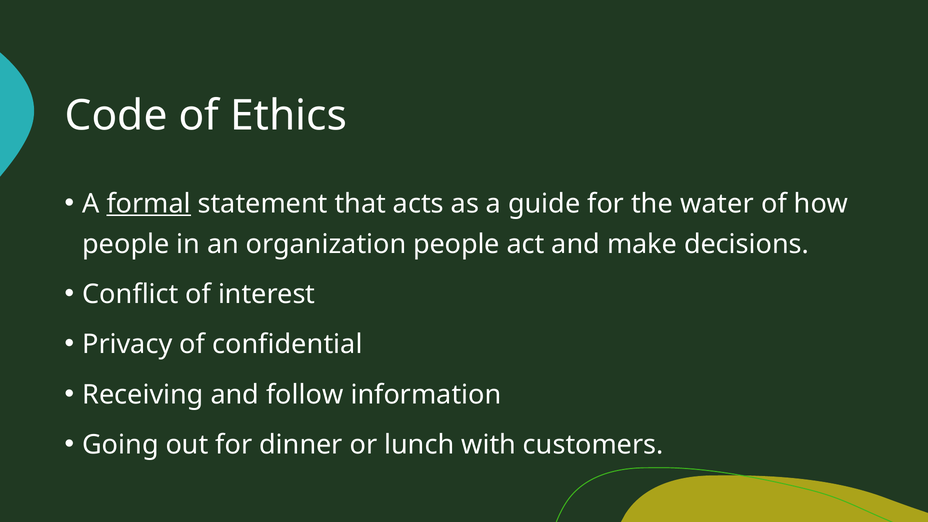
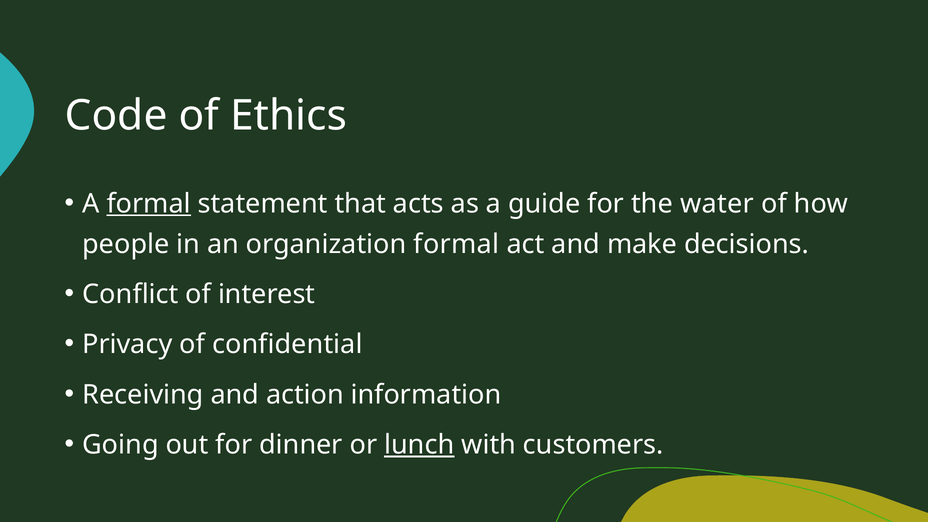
organization people: people -> formal
follow: follow -> action
lunch underline: none -> present
